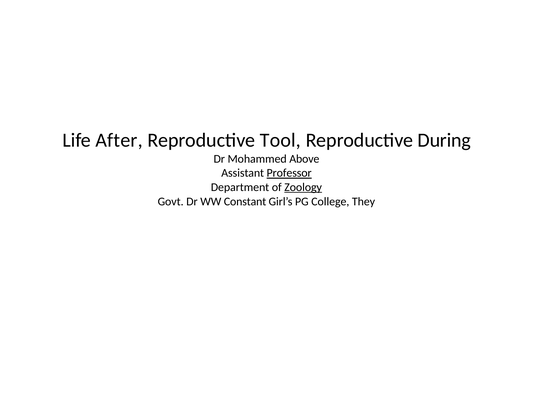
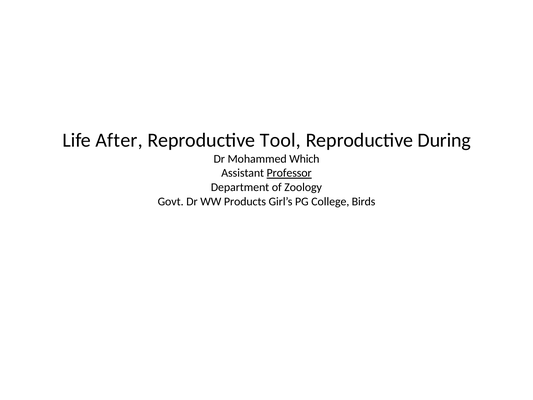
Above: Above -> Which
Zoology underline: present -> none
Constant: Constant -> Products
They: They -> Birds
